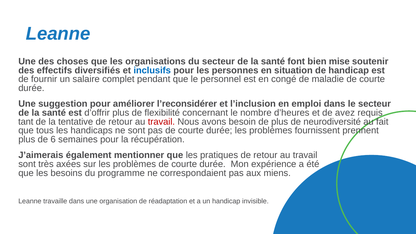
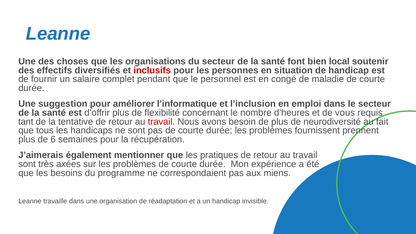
mise: mise -> local
inclusifs colour: blue -> red
l’reconsidérer: l’reconsidérer -> l’informatique
avez: avez -> vous
